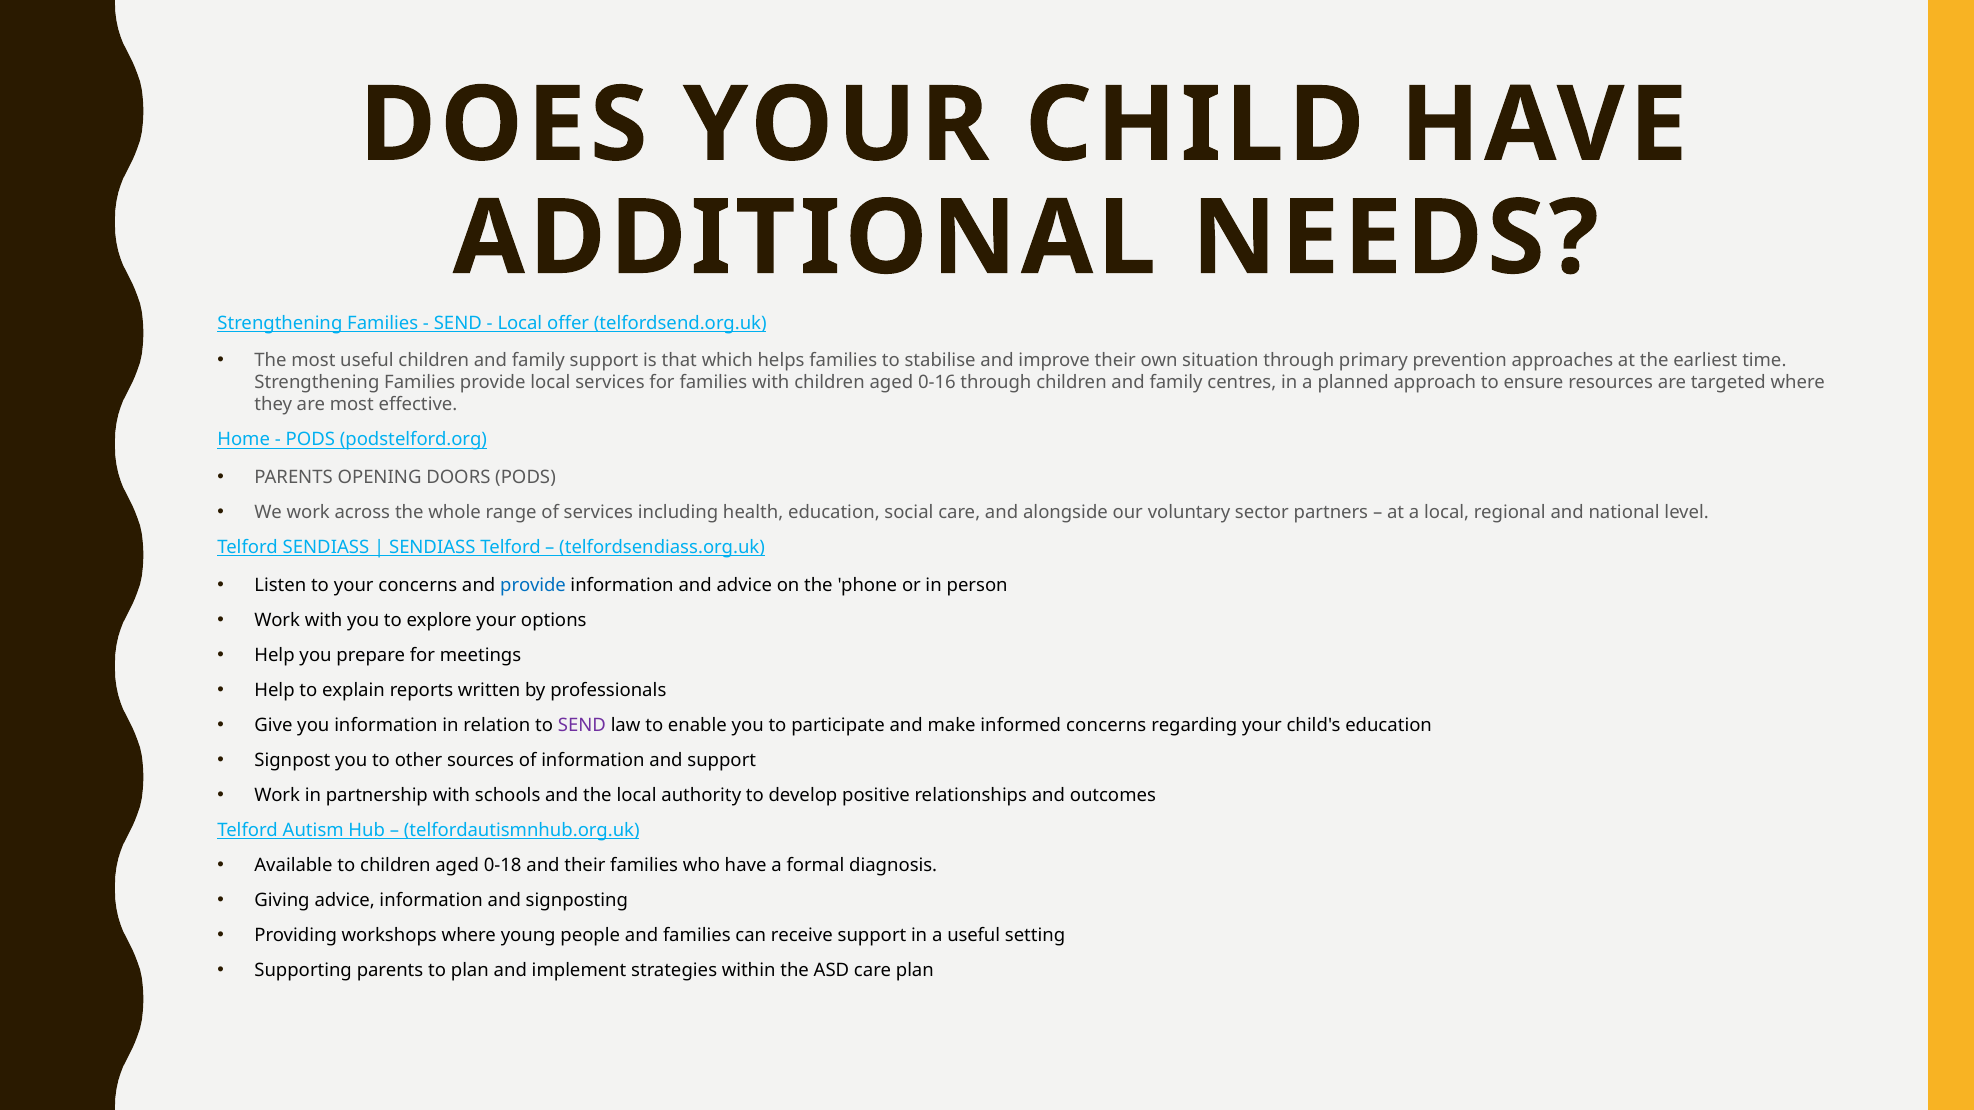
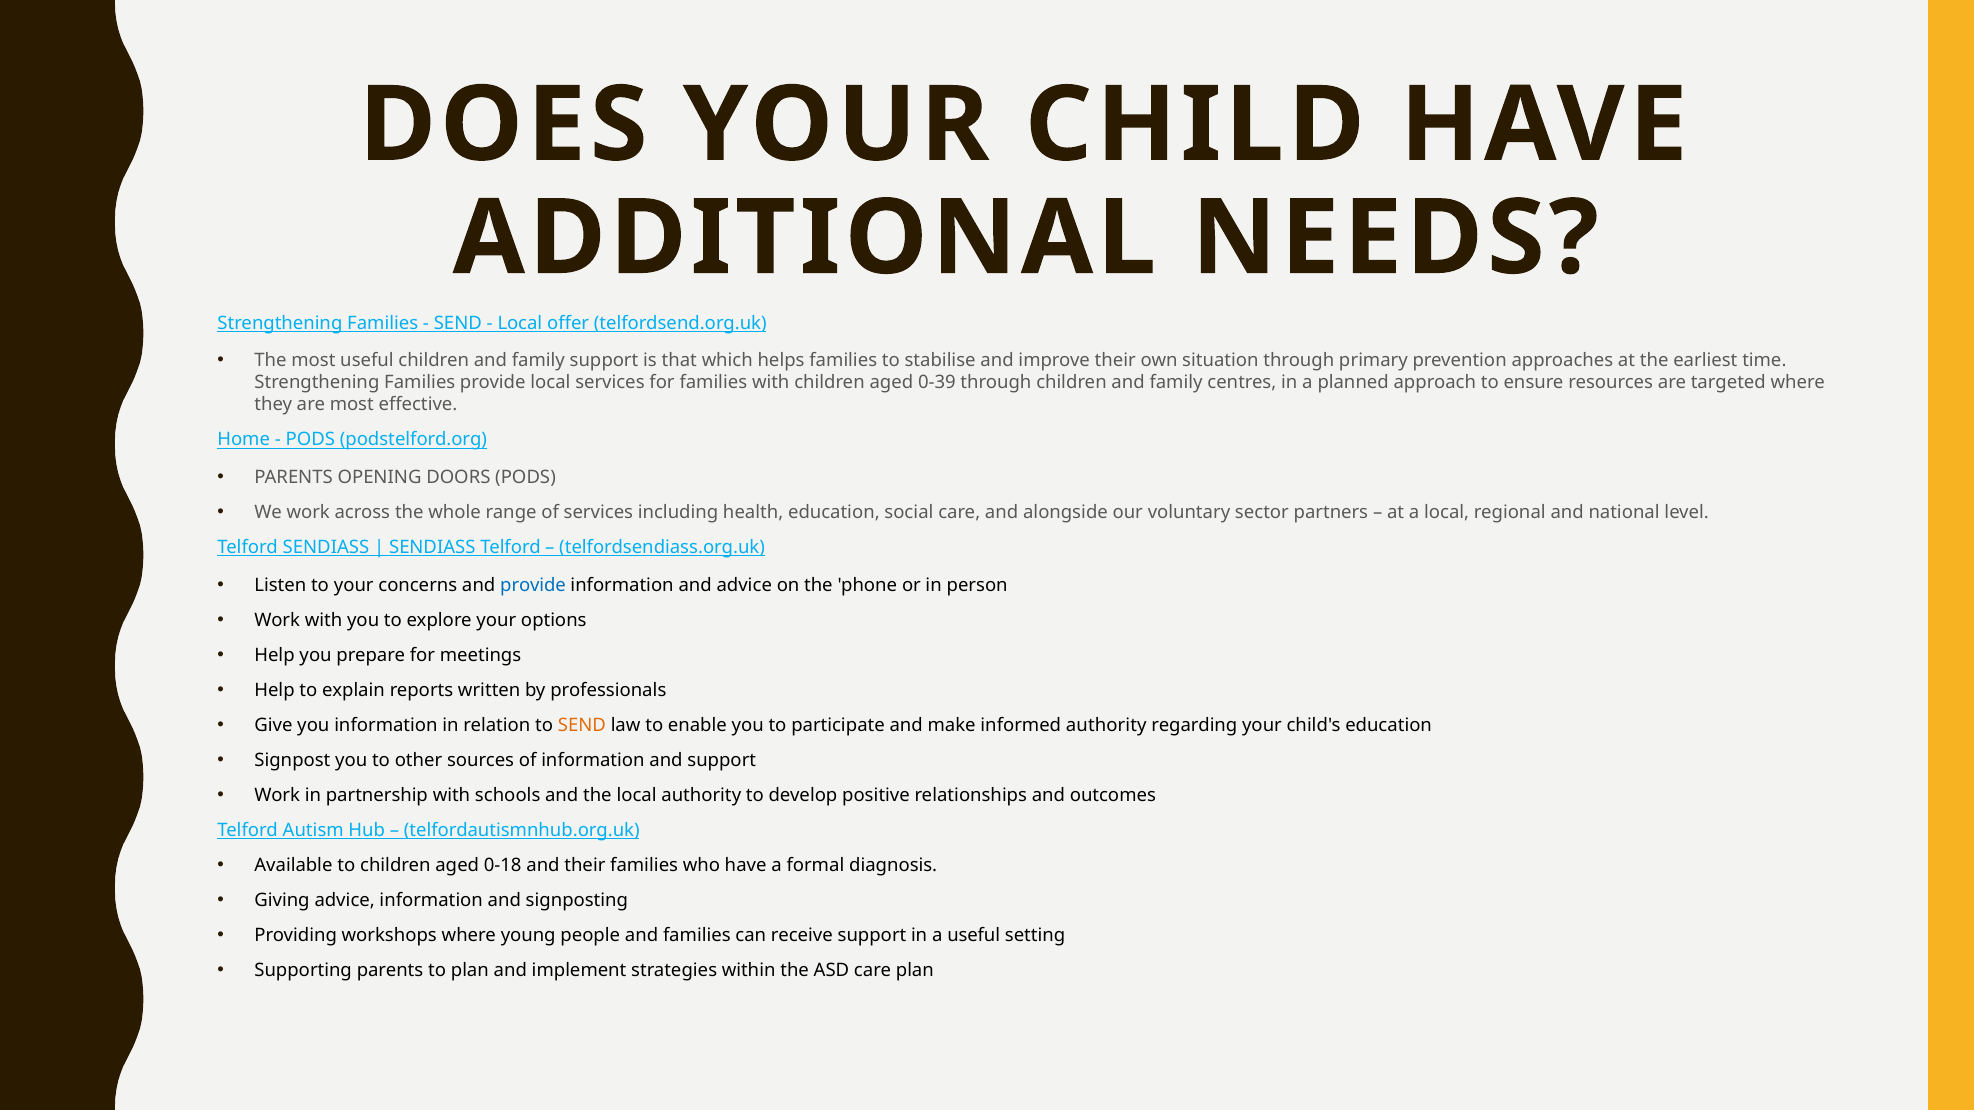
0-16: 0-16 -> 0-39
SEND at (582, 725) colour: purple -> orange
informed concerns: concerns -> authority
